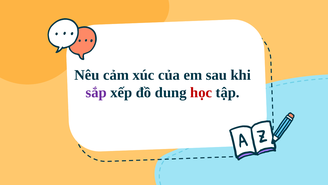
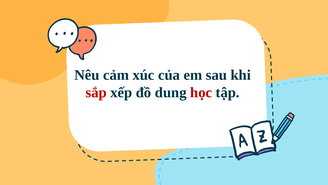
sắp colour: purple -> red
